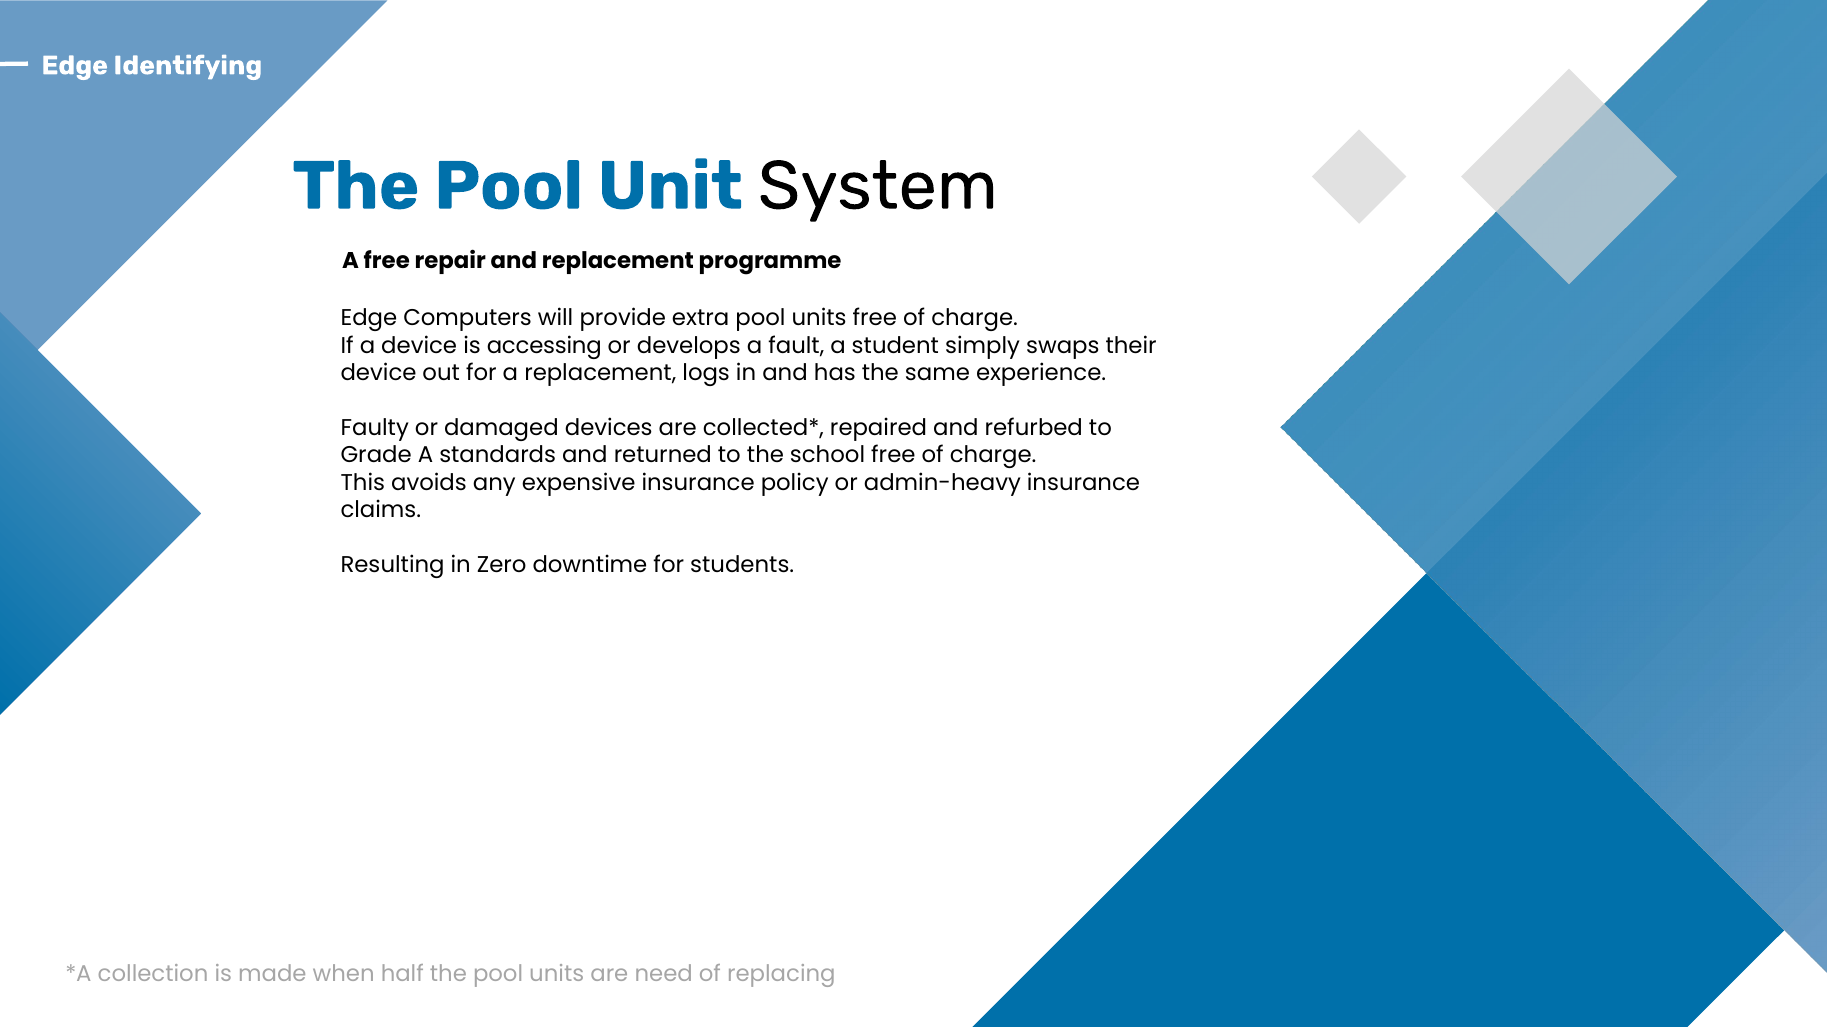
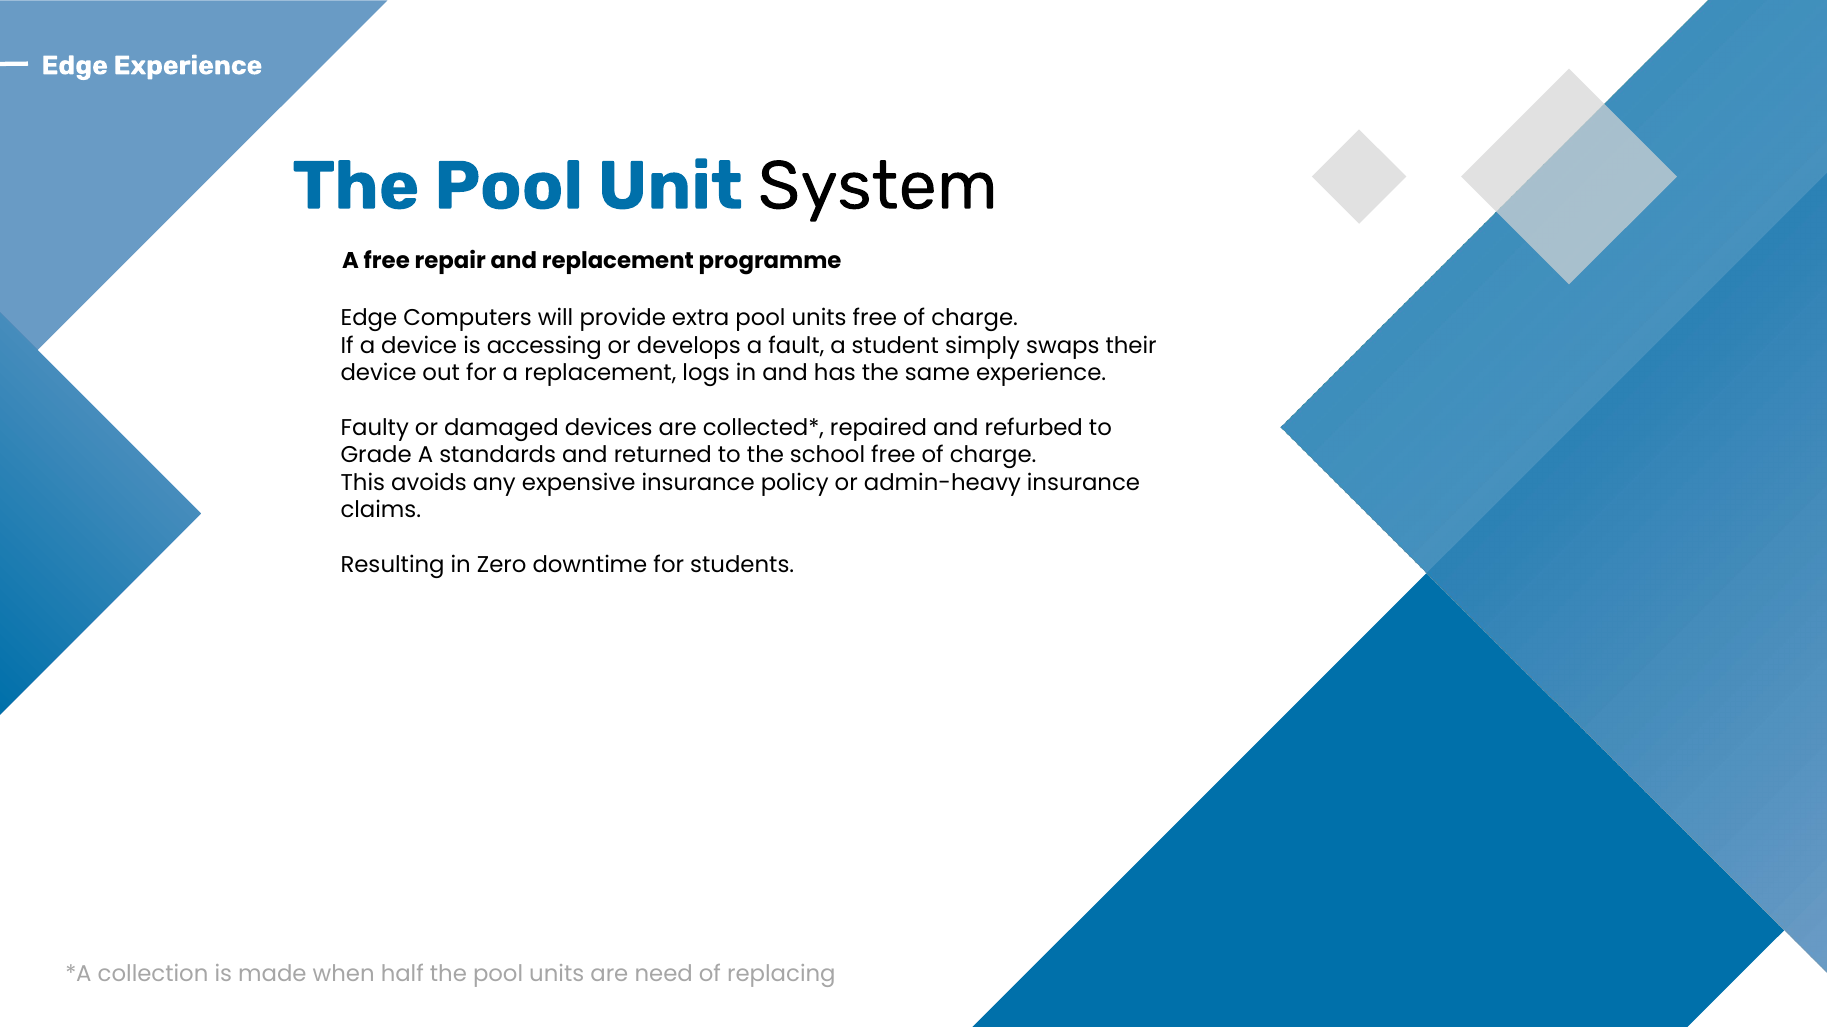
Edge Identifying: Identifying -> Experience
